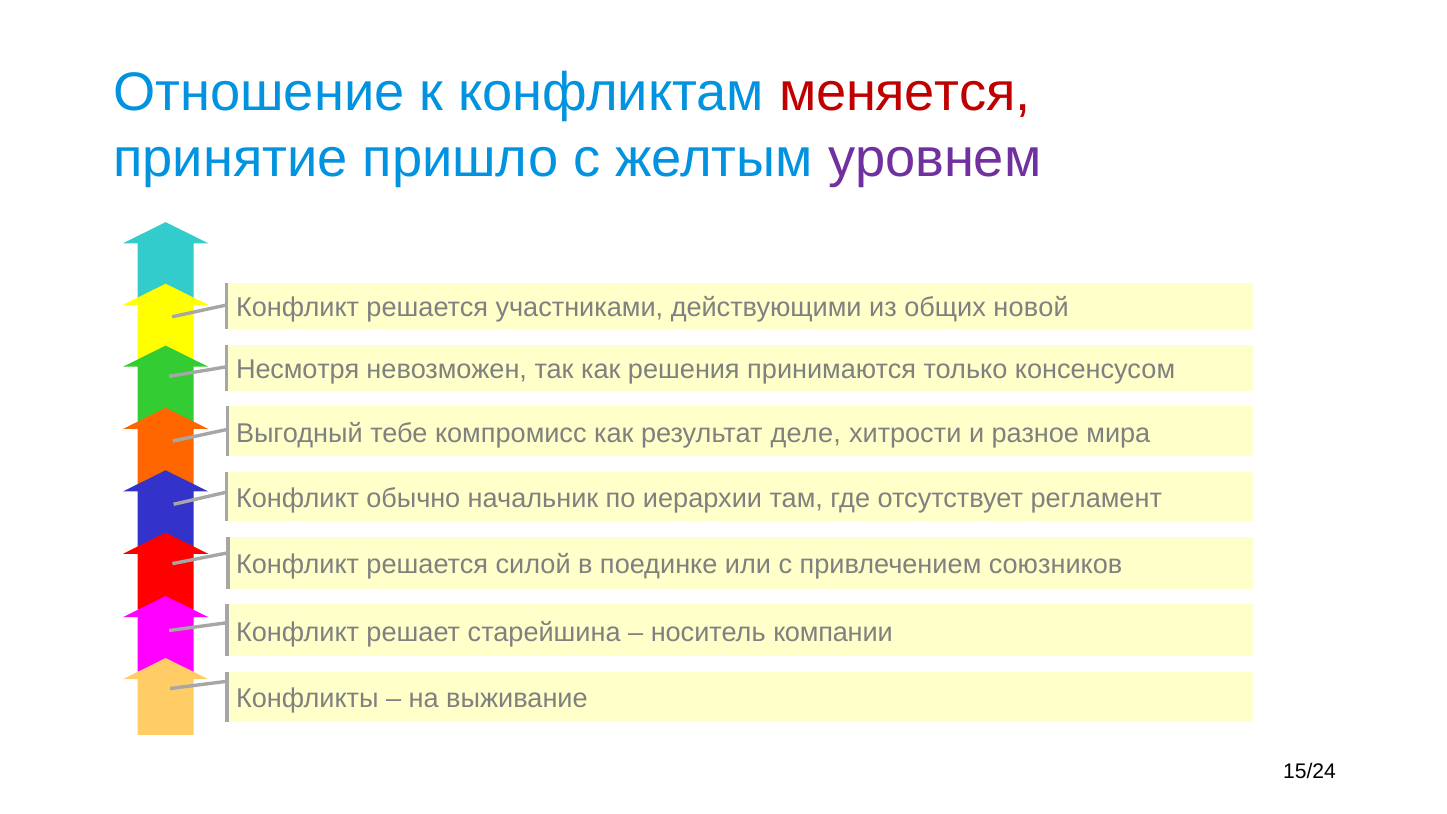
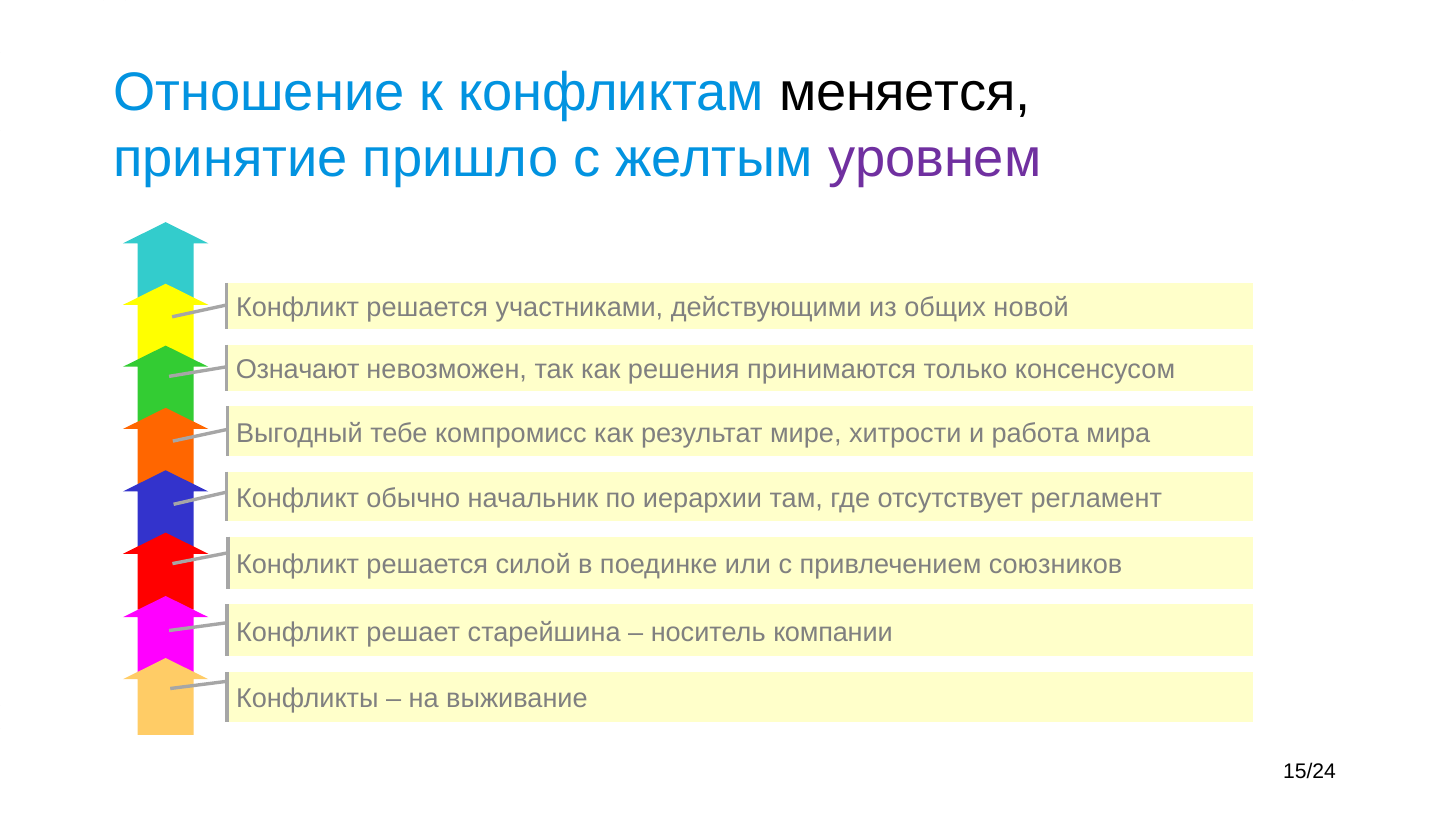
меняется colour: red -> black
Несмотря: Несмотря -> Означают
деле: деле -> мире
разное: разное -> работа
